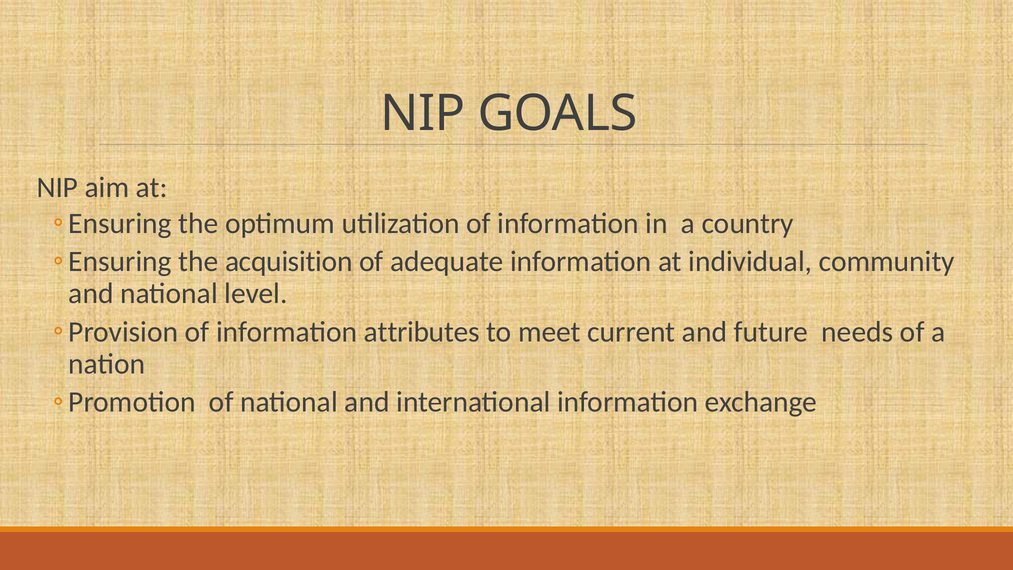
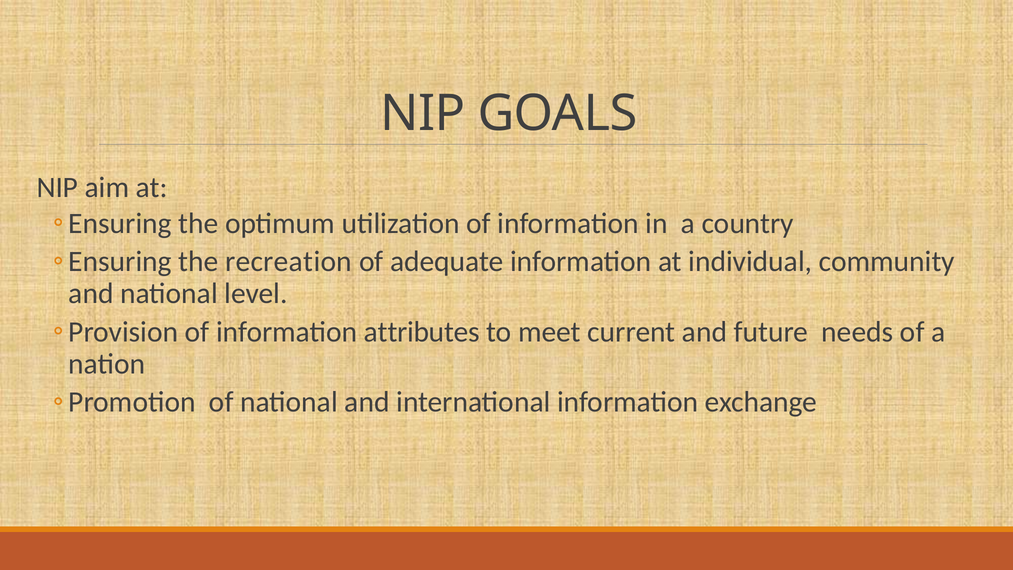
acquisition: acquisition -> recreation
